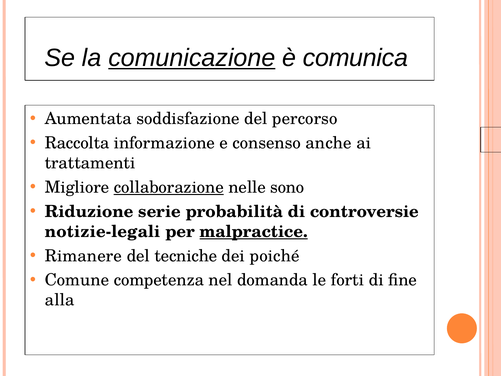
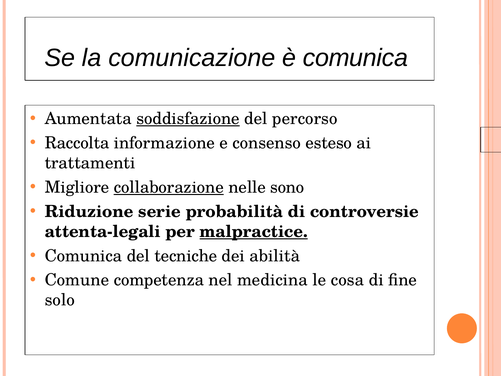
comunicazione underline: present -> none
soddisfazione underline: none -> present
anche: anche -> esteso
notizie-legali: notizie-legali -> attenta-legali
Rimanere at (83, 256): Rimanere -> Comunica
poiché: poiché -> abilità
domanda: domanda -> medicina
forti: forti -> cosa
alla: alla -> solo
